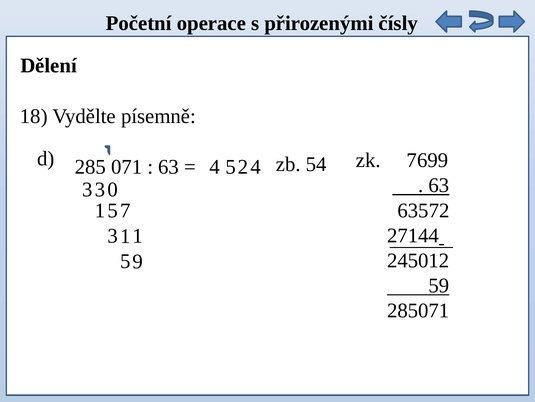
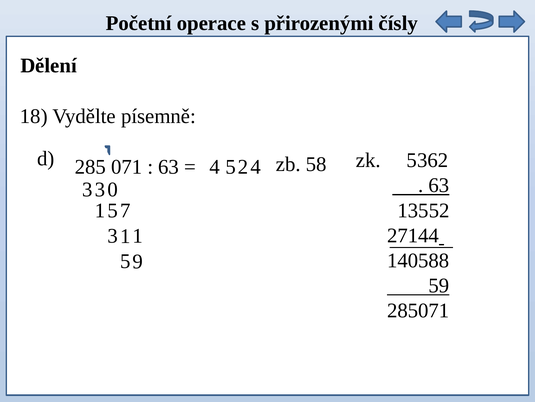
54: 54 -> 58
7699: 7699 -> 5362
63572: 63572 -> 13552
245012: 245012 -> 140588
